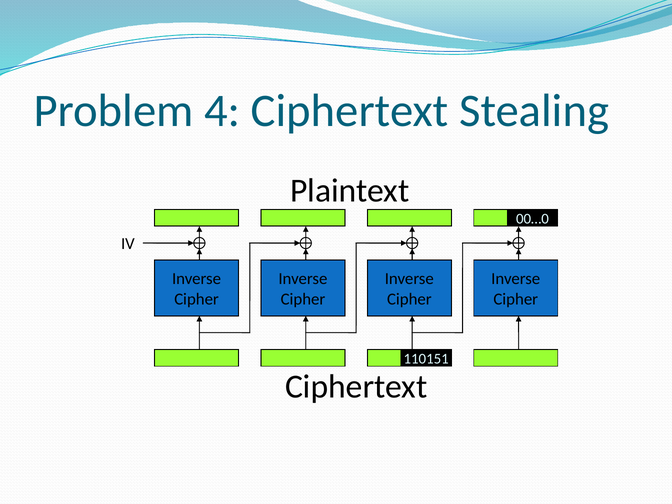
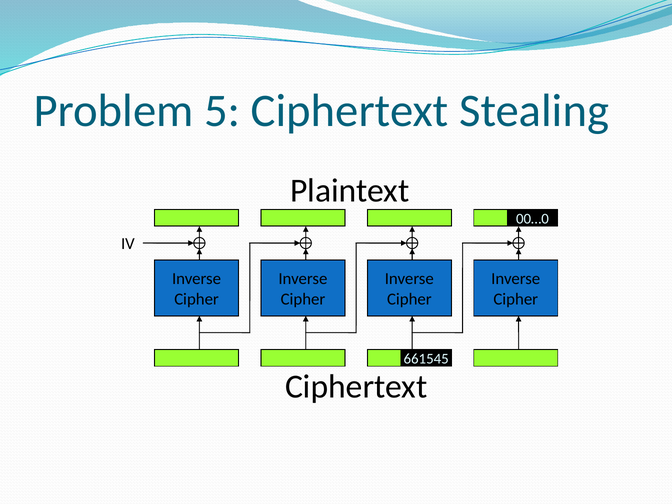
4: 4 -> 5
110151: 110151 -> 661545
